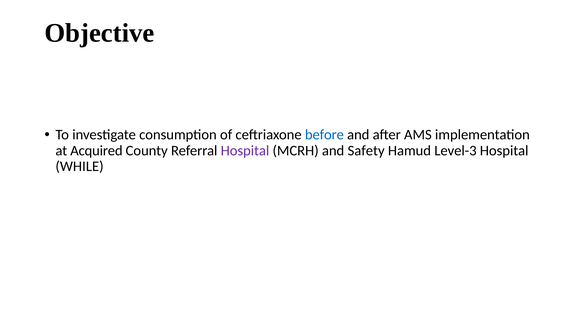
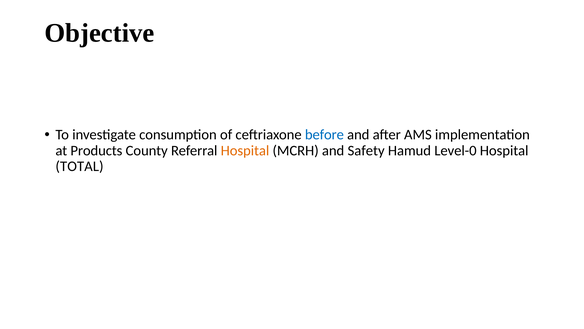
Acquired: Acquired -> Products
Hospital at (245, 150) colour: purple -> orange
Level-3: Level-3 -> Level-0
WHILE: WHILE -> TOTAL
